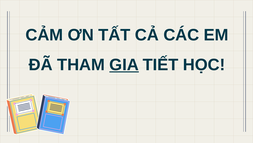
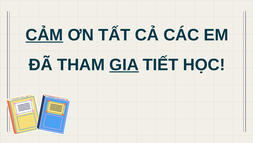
CẢM underline: none -> present
